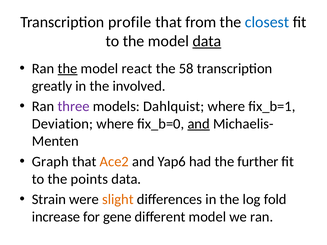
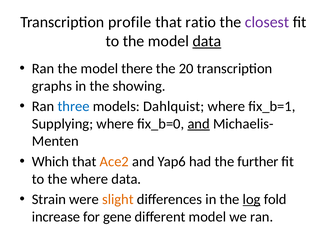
from: from -> ratio
closest colour: blue -> purple
the at (68, 69) underline: present -> none
react: react -> there
58: 58 -> 20
greatly: greatly -> graphs
involved: involved -> showing
three colour: purple -> blue
Deviation: Deviation -> Supplying
Graph: Graph -> Which
the points: points -> where
log underline: none -> present
